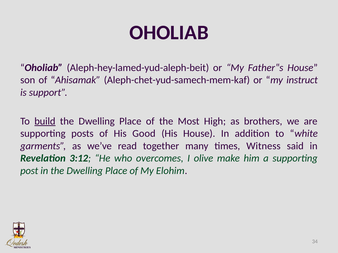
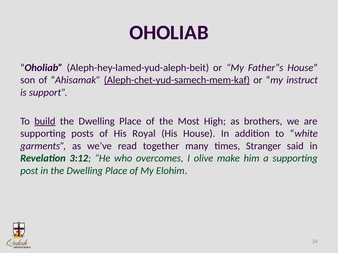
Aleph-chet-yud-samech-mem-kaf underline: none -> present
Good: Good -> Royal
Witness: Witness -> Stranger
